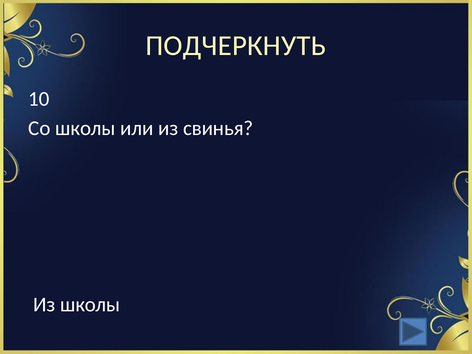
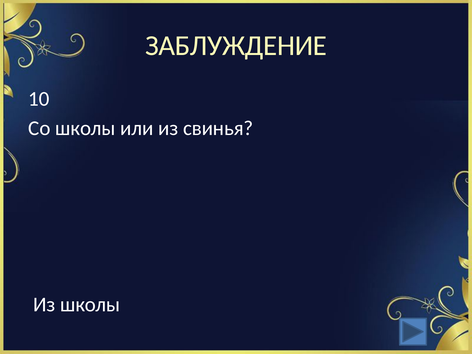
ПОДЧЕРКНУТЬ: ПОДЧЕРКНУТЬ -> ЗАБЛУЖДЕНИЕ
